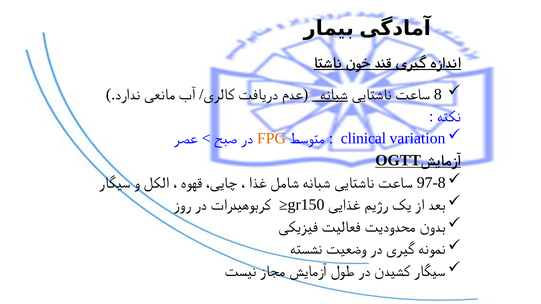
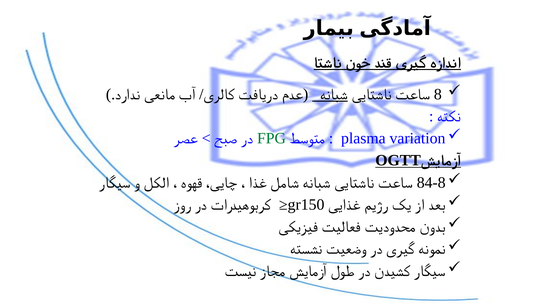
FPG colour: orange -> green
clinical: clinical -> plasma
97-8: 97-8 -> 84-8
